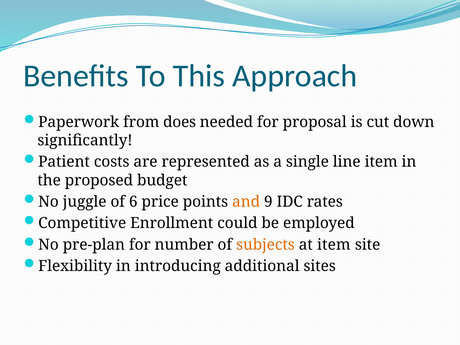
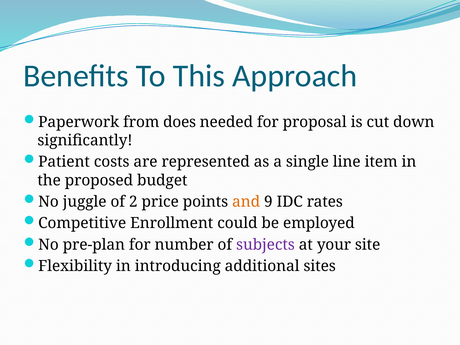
6: 6 -> 2
subjects colour: orange -> purple
at item: item -> your
